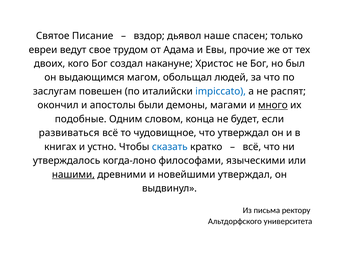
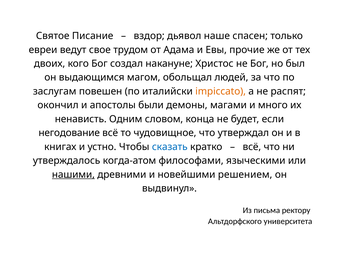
impiccato colour: blue -> orange
много underline: present -> none
подобные: подобные -> ненависть
развиваться: развиваться -> негодование
когда-лоно: когда-лоно -> когда-атом
новейшими утверждал: утверждал -> решением
